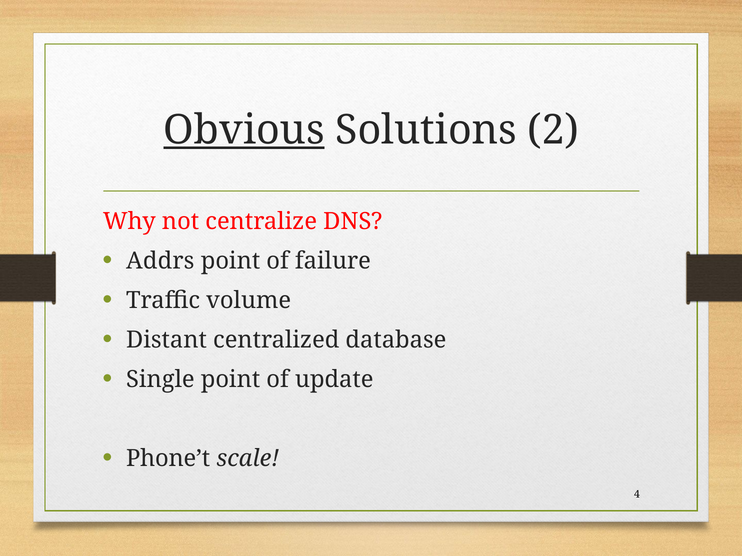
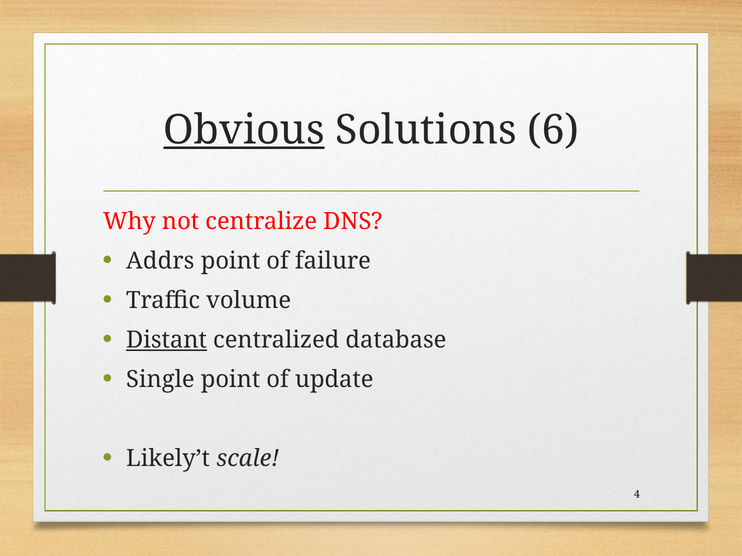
2: 2 -> 6
Distant underline: none -> present
Phone’t: Phone’t -> Likely’t
